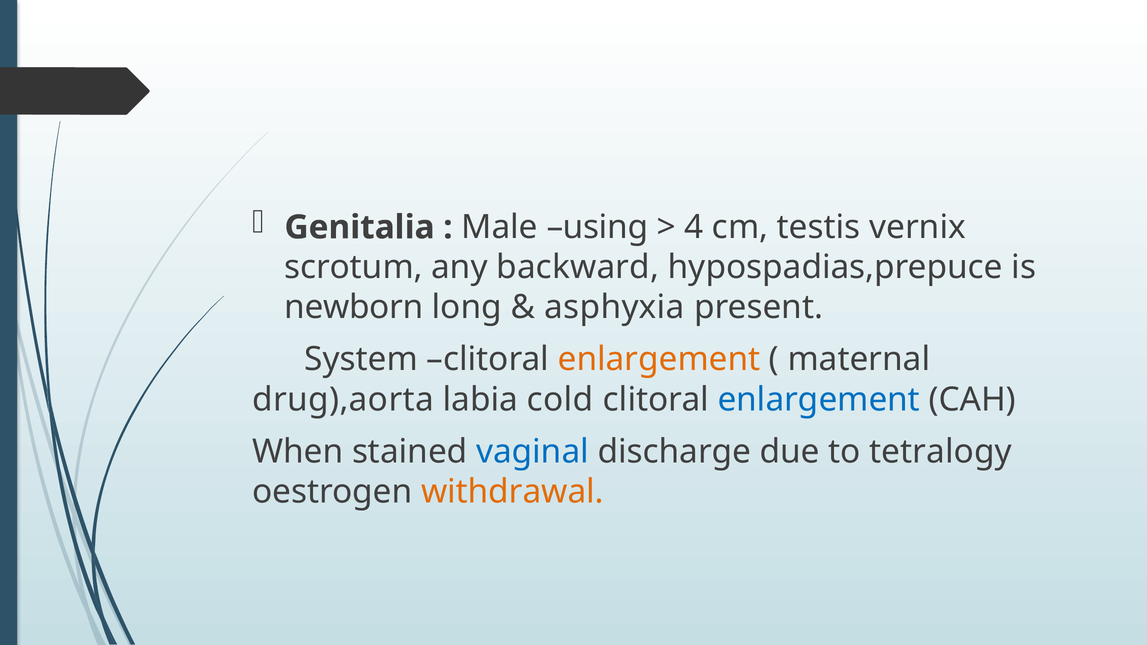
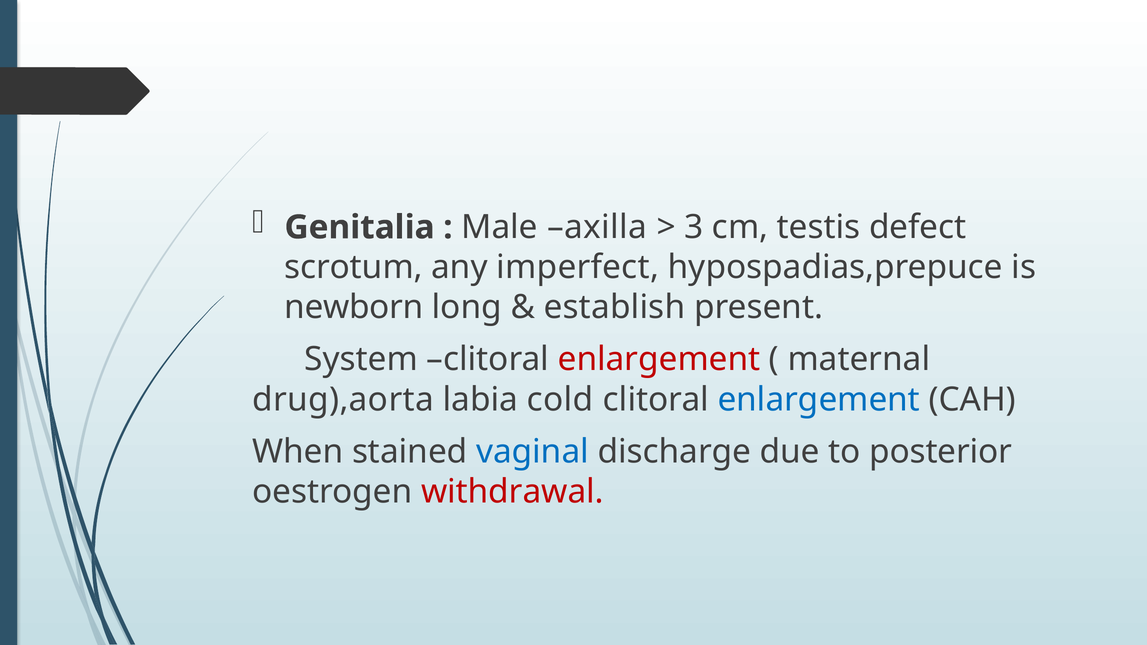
using: using -> axilla
4: 4 -> 3
vernix: vernix -> defect
backward: backward -> imperfect
asphyxia: asphyxia -> establish
enlargement at (659, 360) colour: orange -> red
tetralogy: tetralogy -> posterior
withdrawal colour: orange -> red
